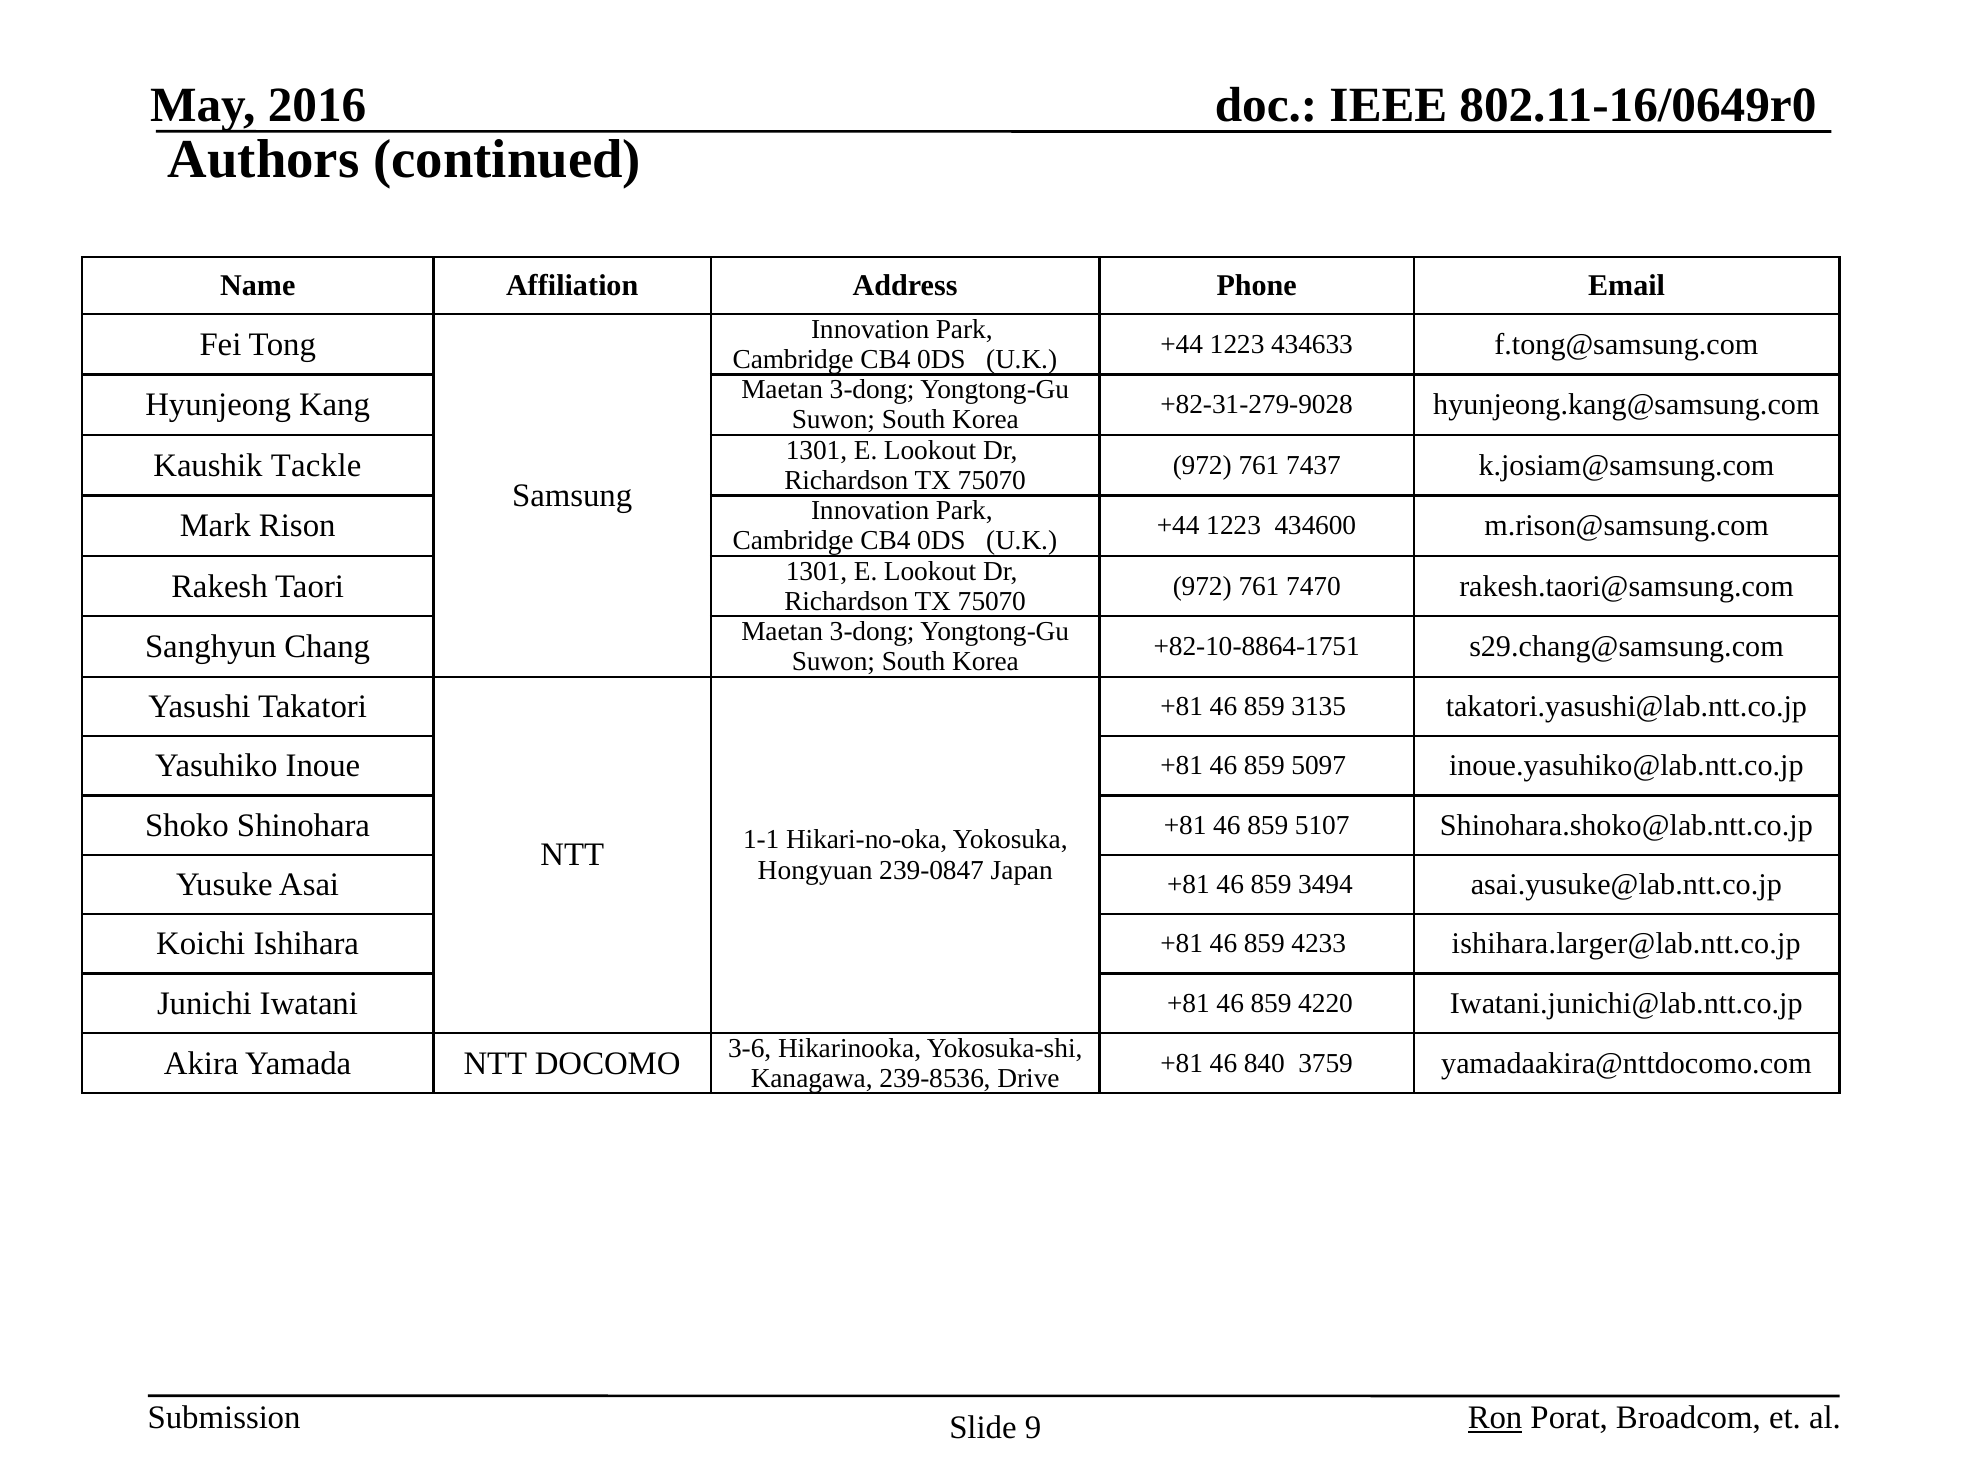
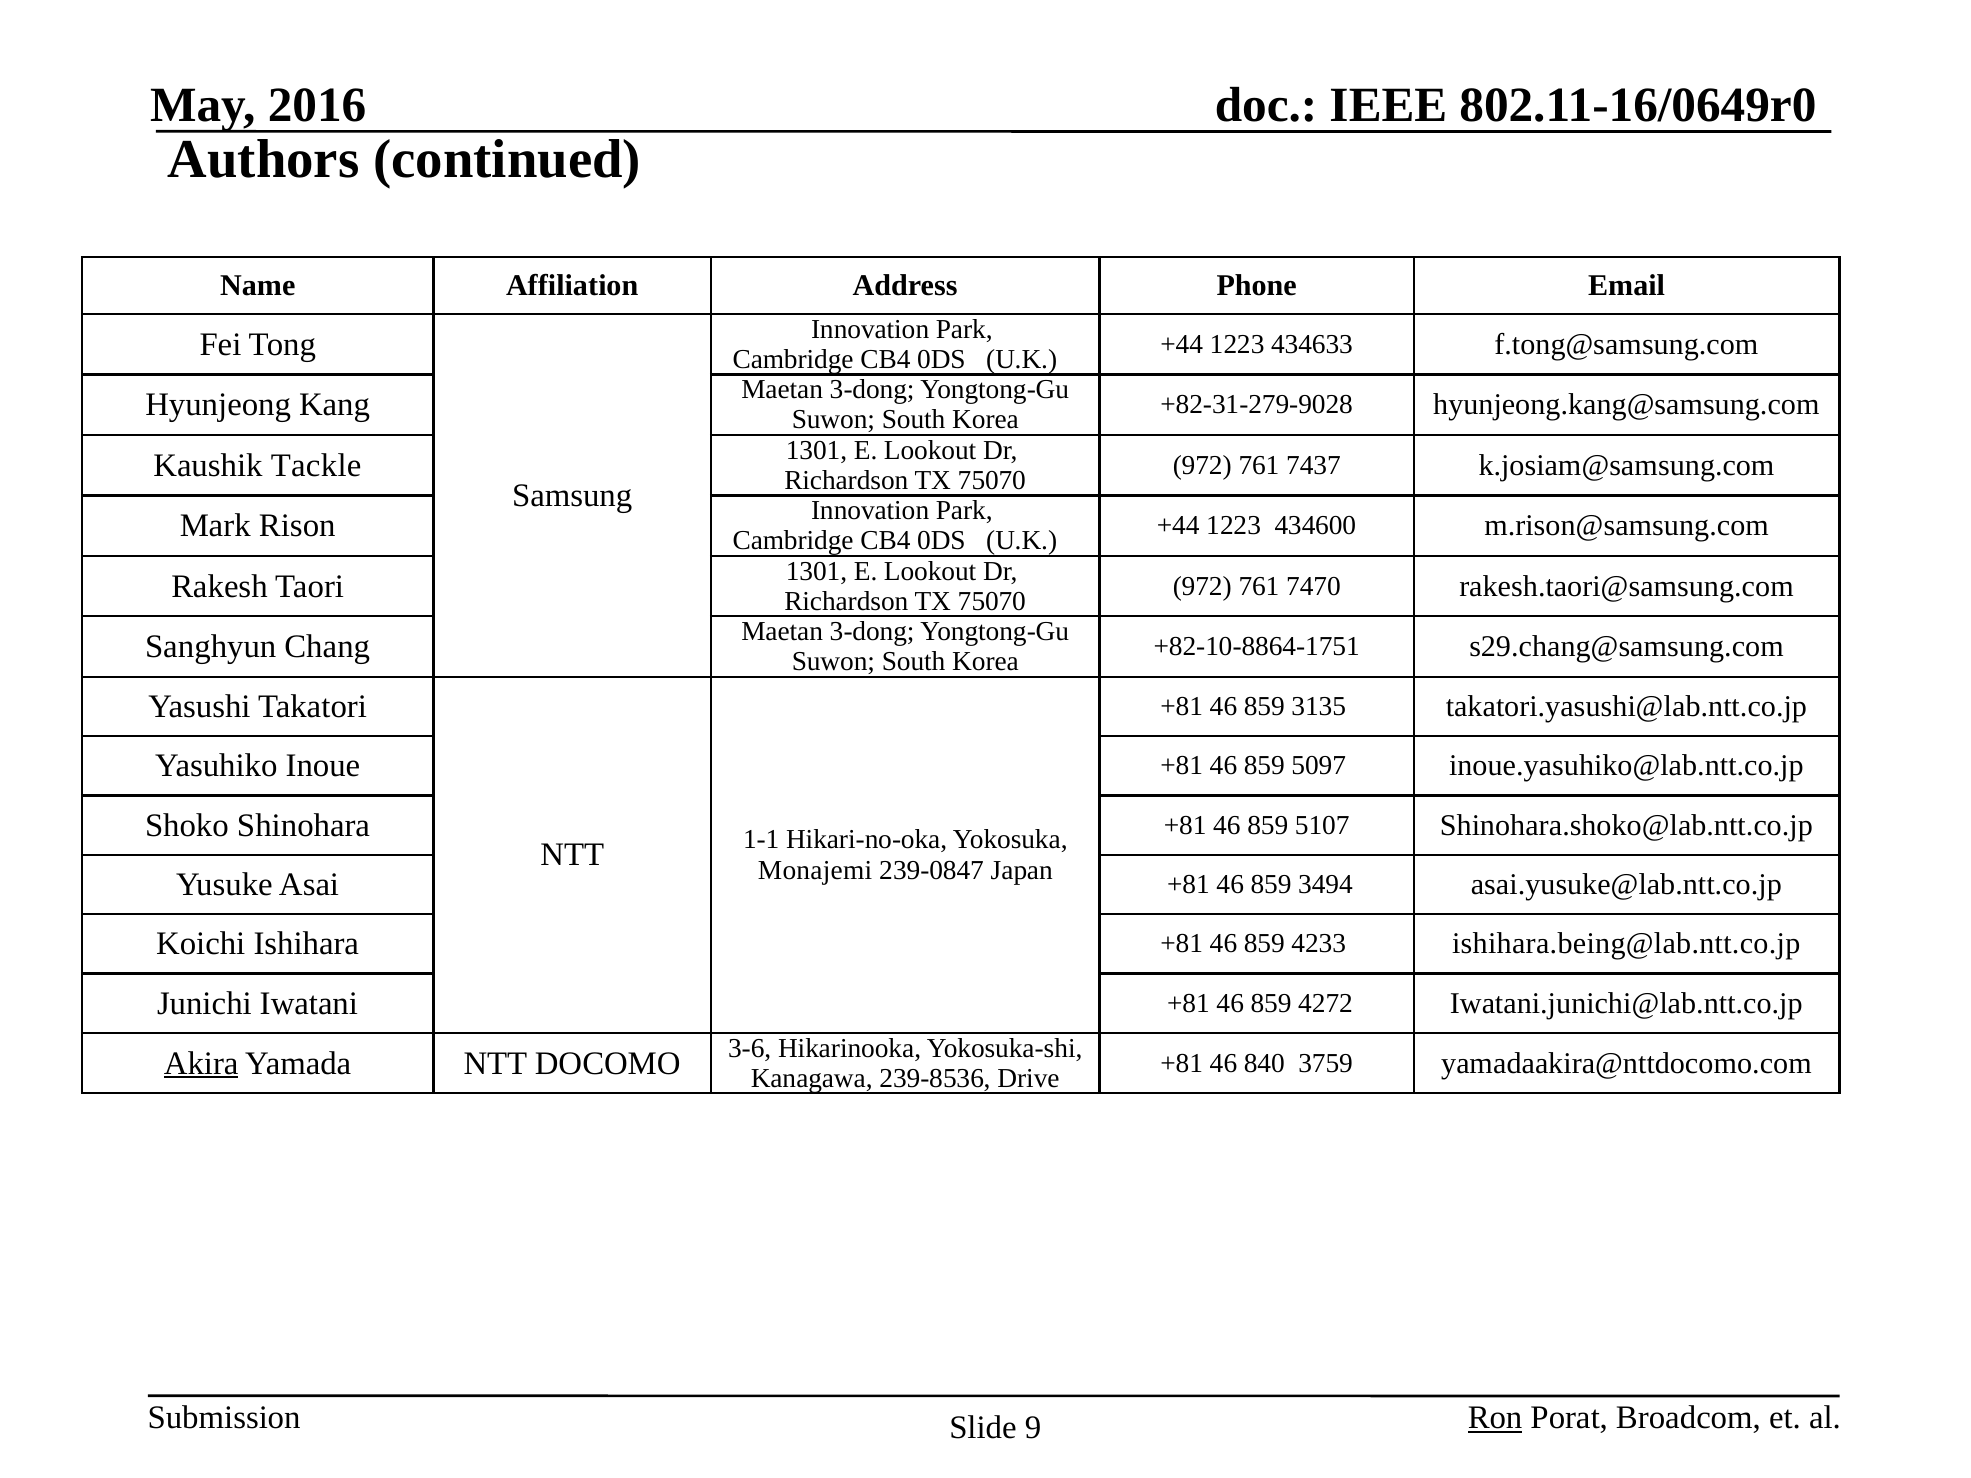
Hongyuan: Hongyuan -> Monajemi
ishihara.larger@lab.ntt.co.jp: ishihara.larger@lab.ntt.co.jp -> ishihara.being@lab.ntt.co.jp
4220: 4220 -> 4272
Akira underline: none -> present
